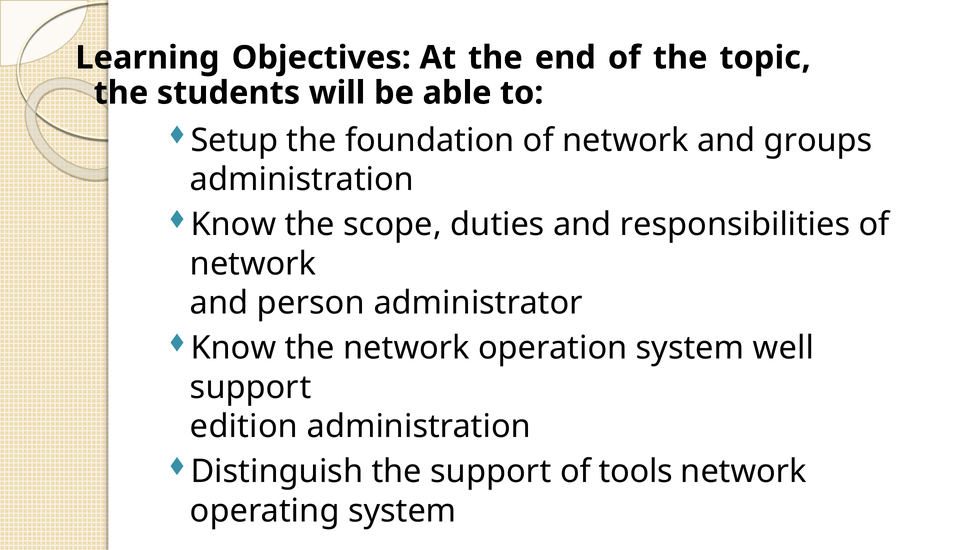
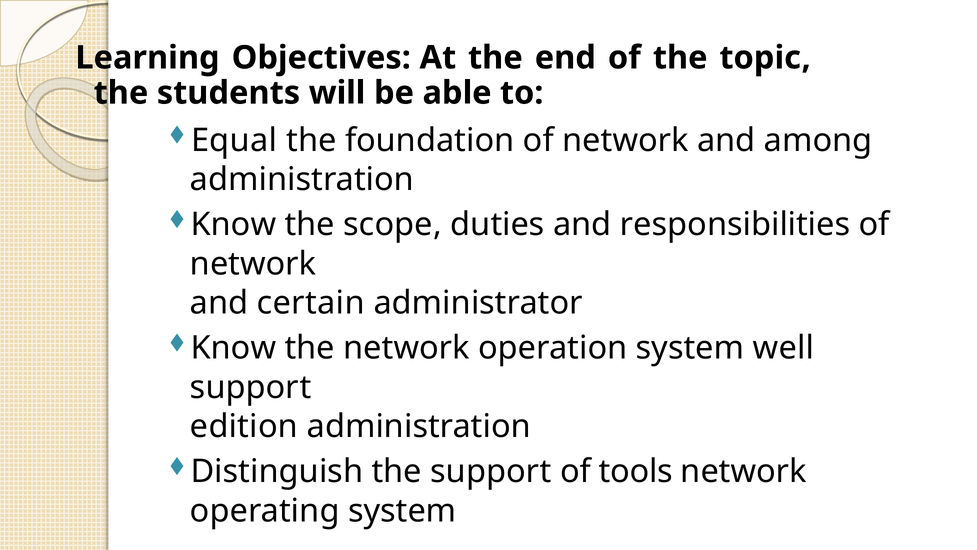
Setup: Setup -> Equal
groups: groups -> among
person: person -> certain
